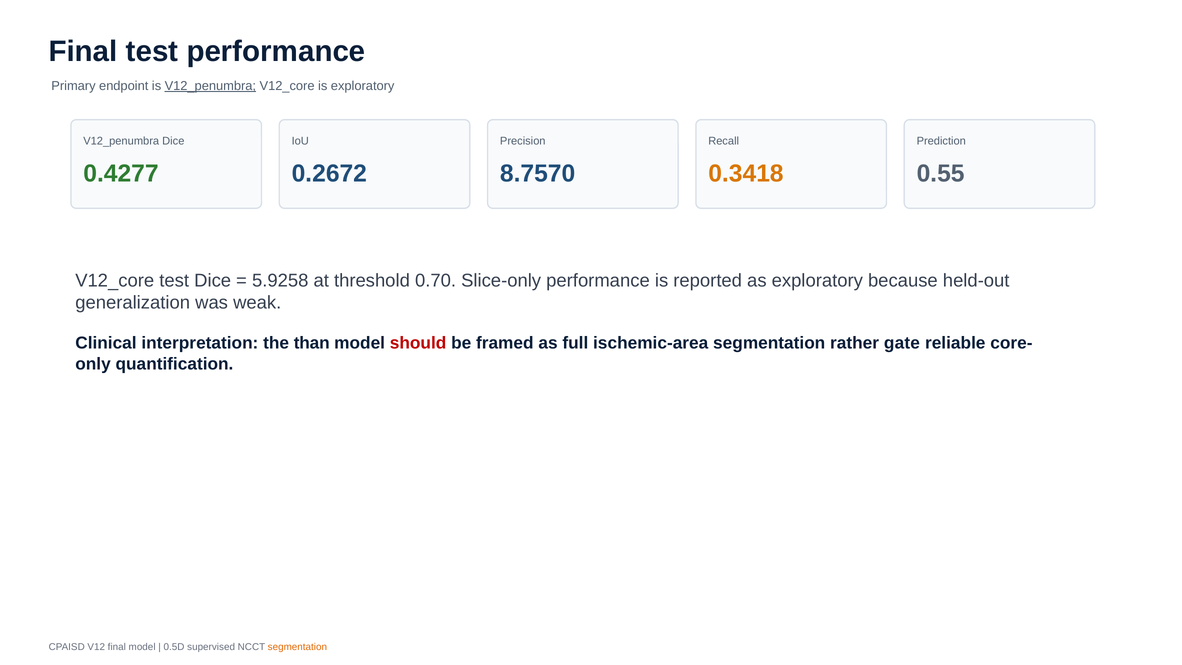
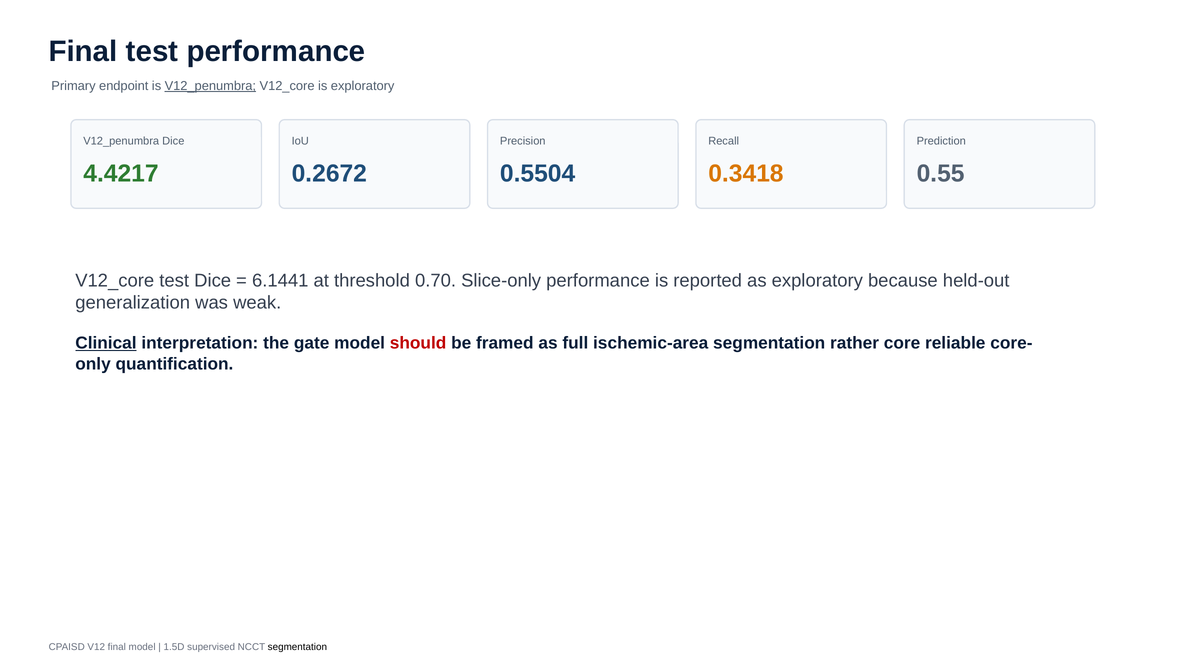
0.4277: 0.4277 -> 4.4217
8.7570: 8.7570 -> 0.5504
5.9258: 5.9258 -> 6.1441
Clinical underline: none -> present
than: than -> gate
gate: gate -> core
0.5D: 0.5D -> 1.5D
segmentation at (297, 647) colour: orange -> black
